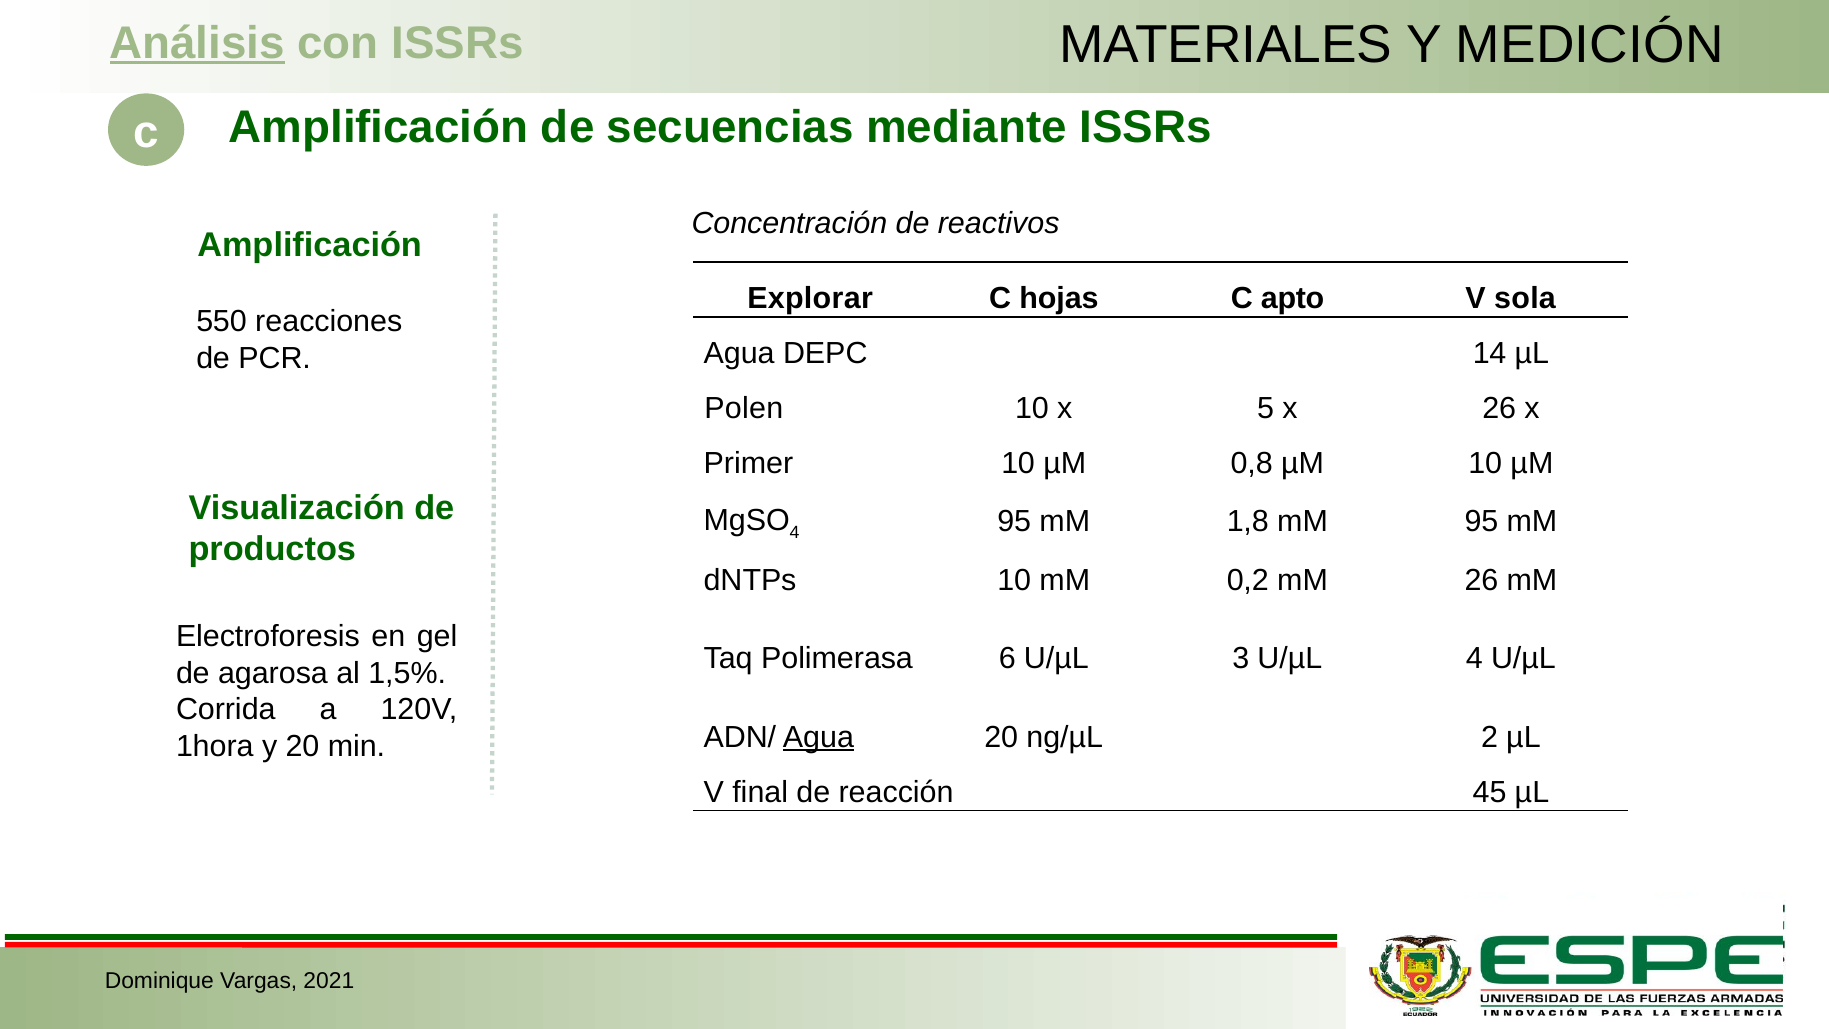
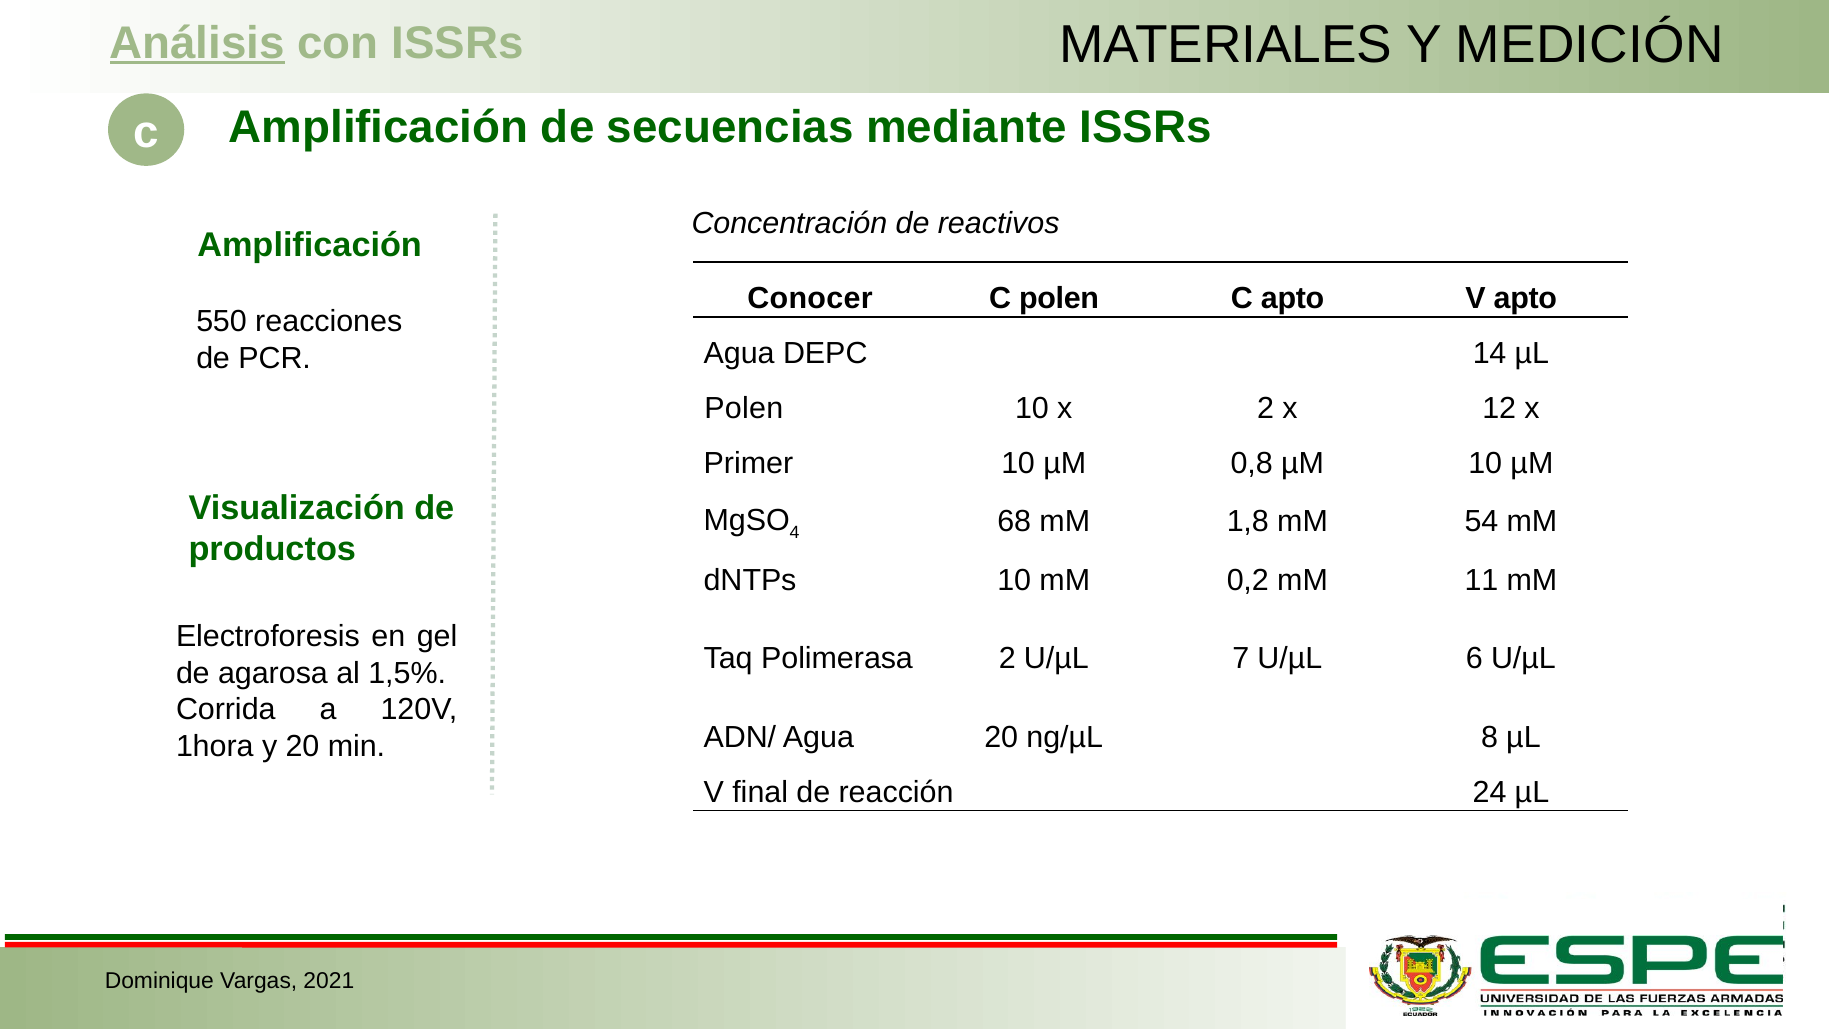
Explorar: Explorar -> Conocer
C hojas: hojas -> polen
V sola: sola -> apto
x 5: 5 -> 2
x 26: 26 -> 12
4 95: 95 -> 68
mM 95: 95 -> 54
mM 26: 26 -> 11
Polimerasa 6: 6 -> 2
3: 3 -> 7
U/µL 4: 4 -> 6
Agua at (818, 737) underline: present -> none
2: 2 -> 8
45: 45 -> 24
